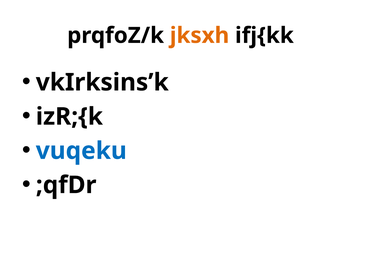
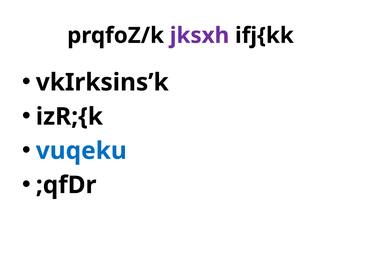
jksxh colour: orange -> purple
